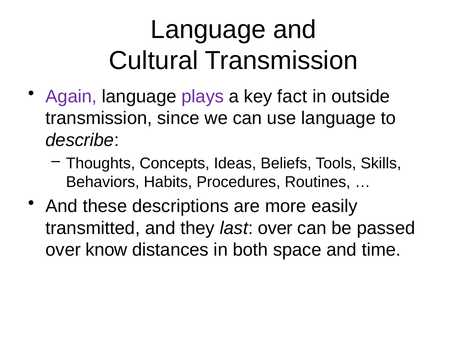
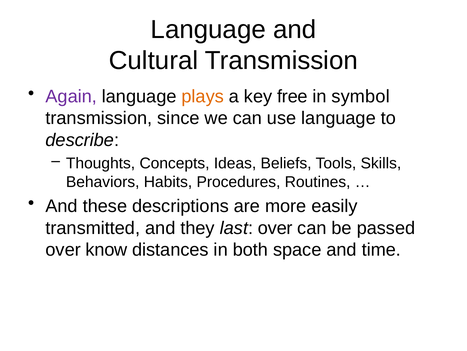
plays colour: purple -> orange
fact: fact -> free
outside: outside -> symbol
